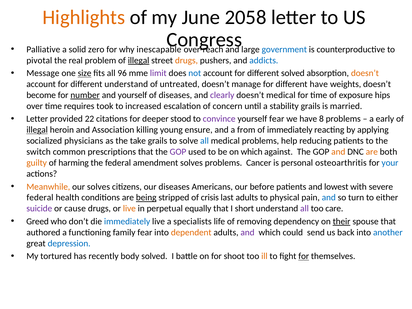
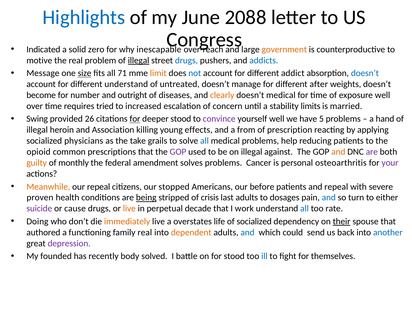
Highlights colour: orange -> blue
2058: 2058 -> 2088
Palliative: Palliative -> Indicated
government colour: blue -> orange
pivotal: pivotal -> motive
drugs at (186, 60) colour: orange -> blue
96: 96 -> 71
limit colour: purple -> orange
different solved: solved -> addict
doesn’t at (365, 73) colour: orange -> blue
different have: have -> after
number underline: present -> none
and yourself: yourself -> outright
clearly colour: purple -> orange
exposure hips: hips -> well
took: took -> tried
stability grails: grails -> limits
Letter at (37, 119): Letter -> Swing
22: 22 -> 26
for at (135, 119) underline: none -> present
yourself fear: fear -> well
8: 8 -> 5
early: early -> hand
illegal at (37, 130) underline: present -> none
ensure: ensure -> effects
of immediately: immediately -> prescription
switch: switch -> opioid
on which: which -> illegal
are at (372, 152) colour: orange -> purple
harming: harming -> monthly
your colour: blue -> purple
our solves: solves -> repeal
our diseases: diseases -> stopped
and lowest: lowest -> repeal
federal at (40, 198): federal -> proven
physical: physical -> dosages
equally: equally -> decade
short: short -> work
all at (305, 209) colour: purple -> blue
care: care -> rate
Greed: Greed -> Doing
immediately at (127, 221) colour: blue -> orange
specialists: specialists -> overstates
of removing: removing -> socialized
family fear: fear -> real
and at (248, 232) colour: purple -> blue
depression colour: blue -> purple
tortured: tortured -> founded
for shoot: shoot -> stood
ill colour: orange -> blue
for at (304, 256) underline: present -> none
